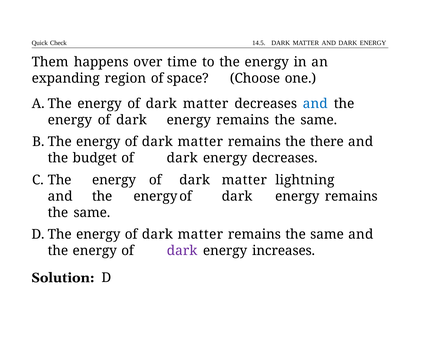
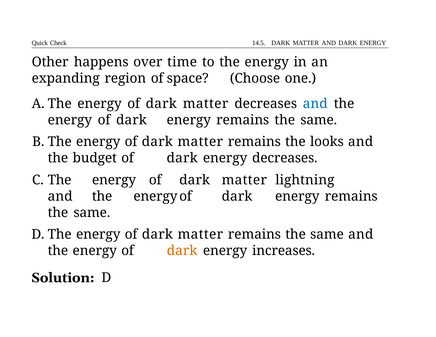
Them: Them -> Other
there: there -> looks
dark at (182, 251) colour: purple -> orange
